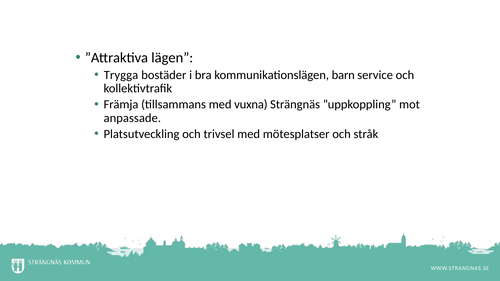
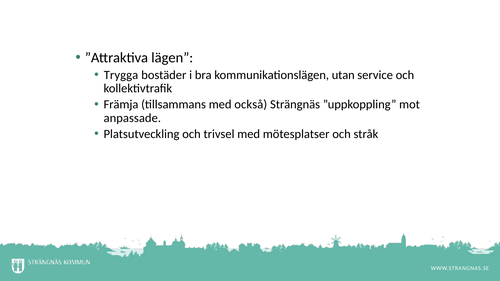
barn: barn -> utan
vuxna: vuxna -> också
